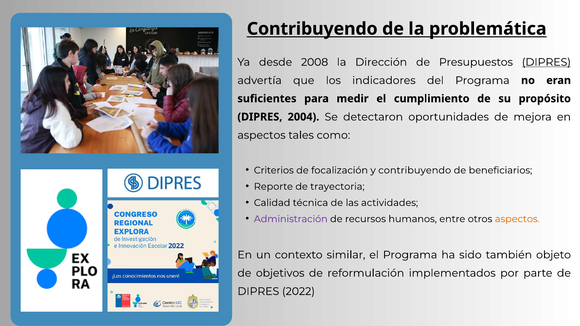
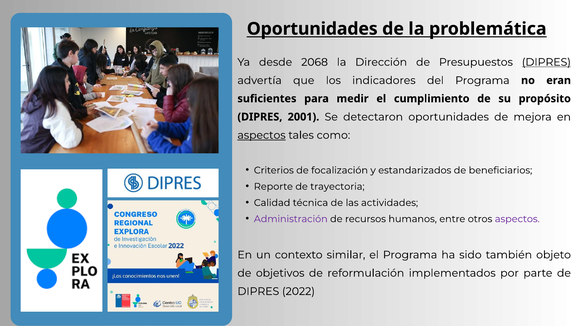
Contribuyendo at (312, 29): Contribuyendo -> Oportunidades
2008: 2008 -> 2068
2004: 2004 -> 2001
aspectos at (262, 135) underline: none -> present
y contribuyendo: contribuyendo -> estandarizados
aspectos at (517, 219) colour: orange -> purple
